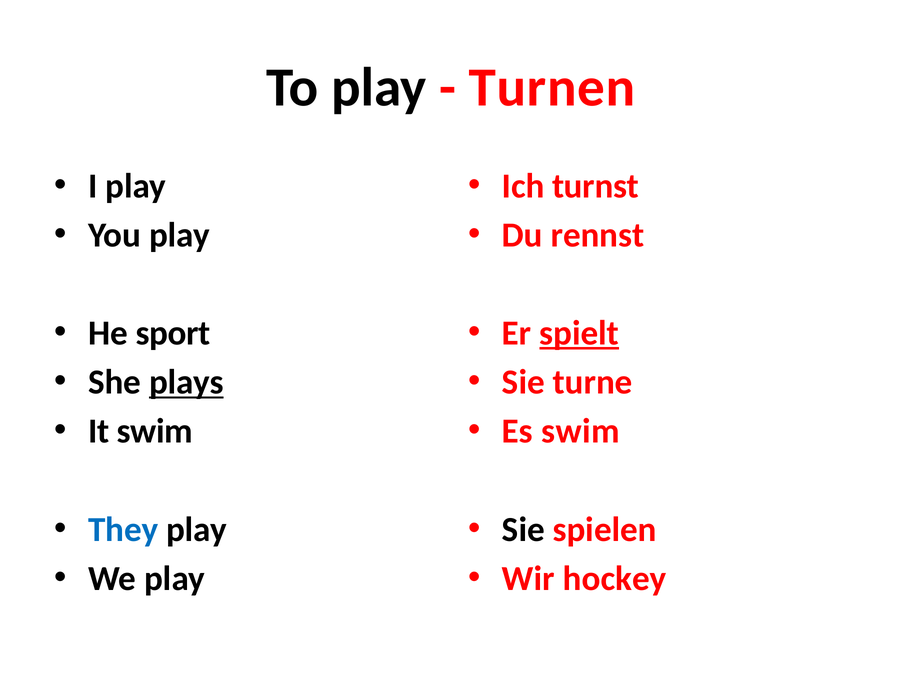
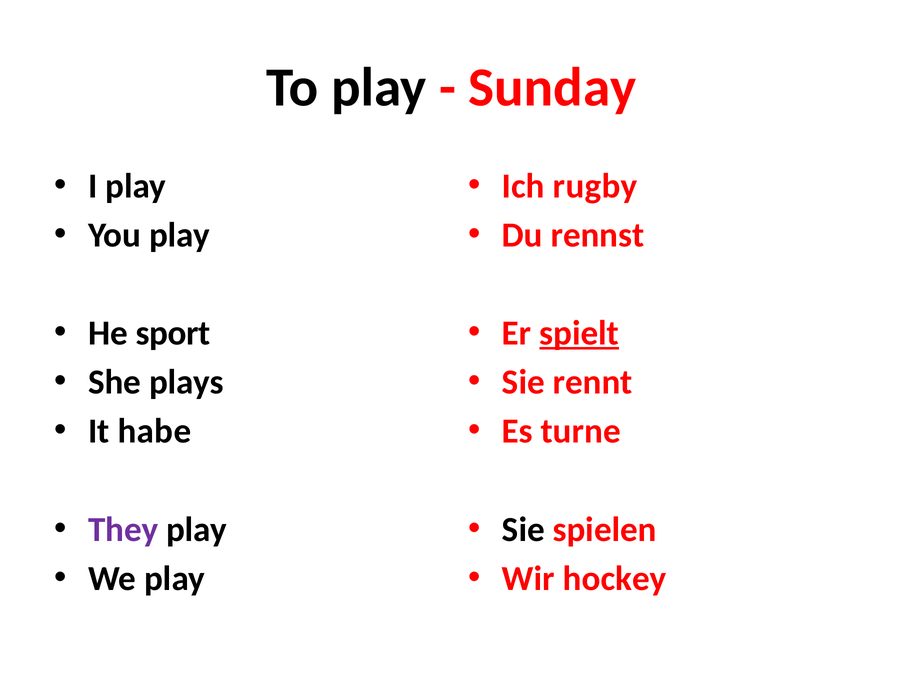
Turnen: Turnen -> Sunday
turnst: turnst -> rugby
plays underline: present -> none
turne: turne -> rennt
It swim: swim -> habe
Es swim: swim -> turne
They colour: blue -> purple
